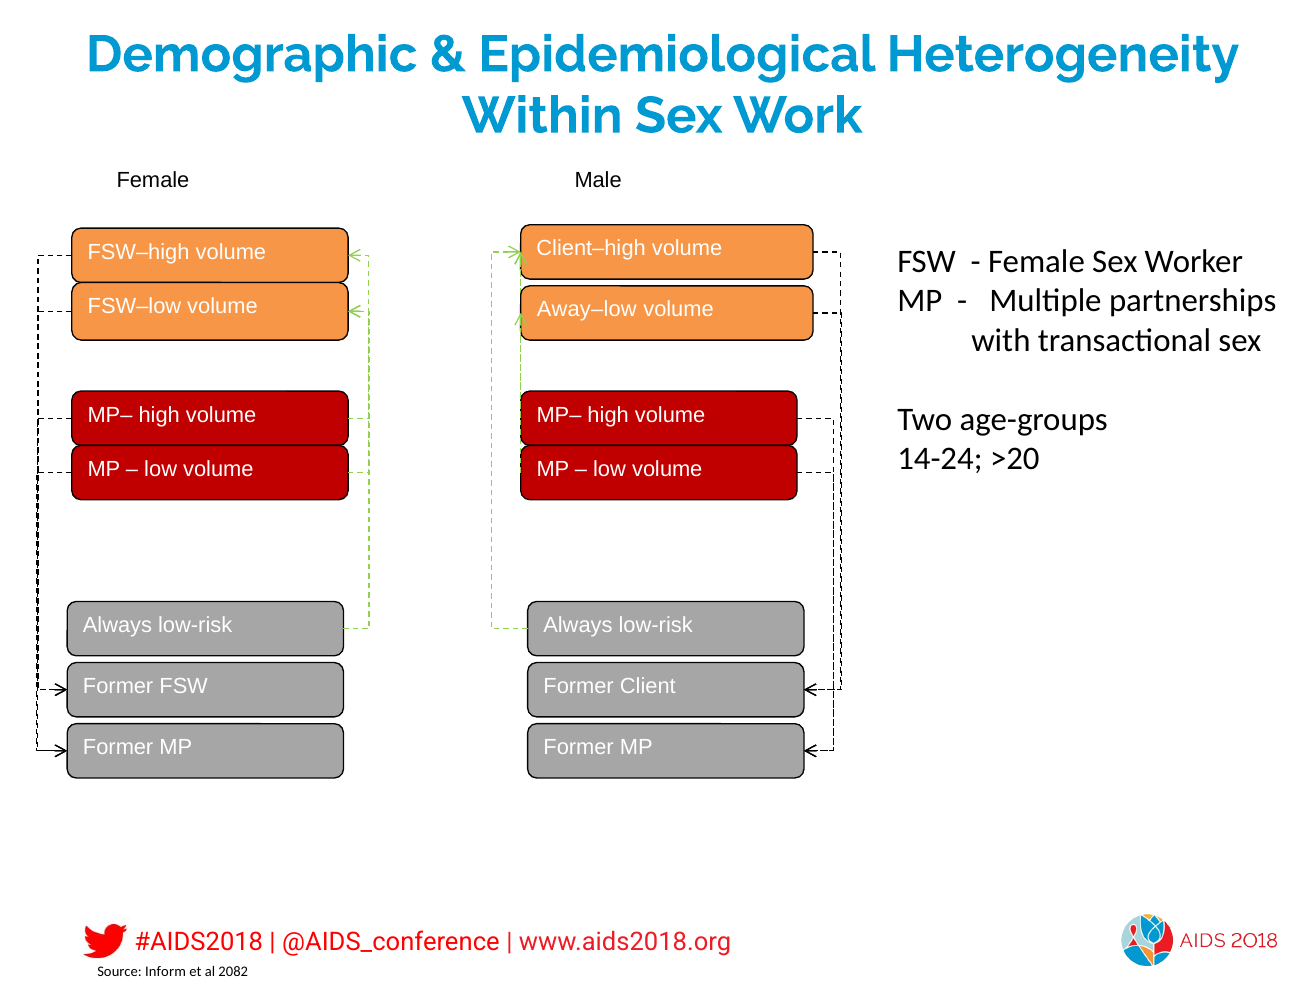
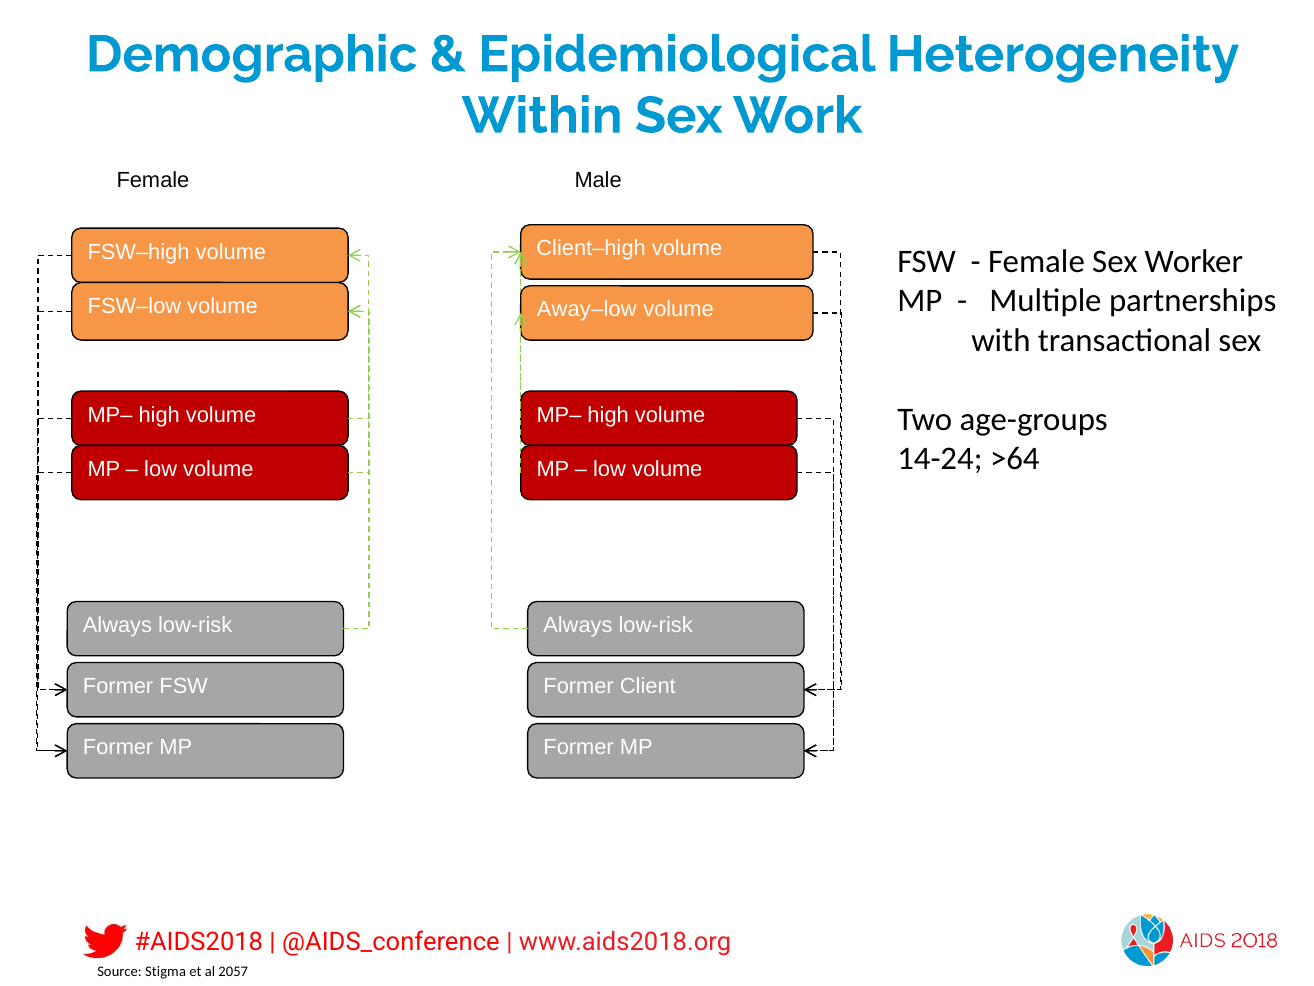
>20: >20 -> >64
Inform: Inform -> Stigma
2082: 2082 -> 2057
